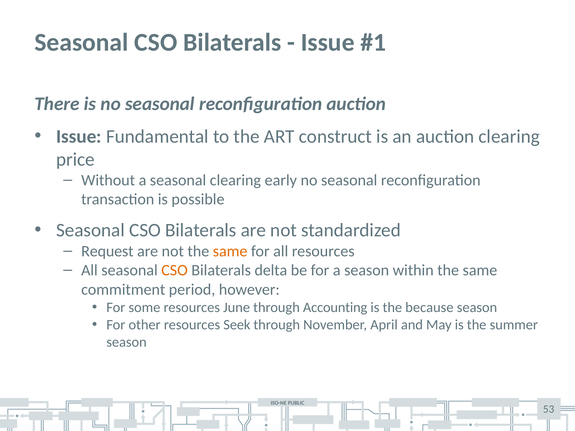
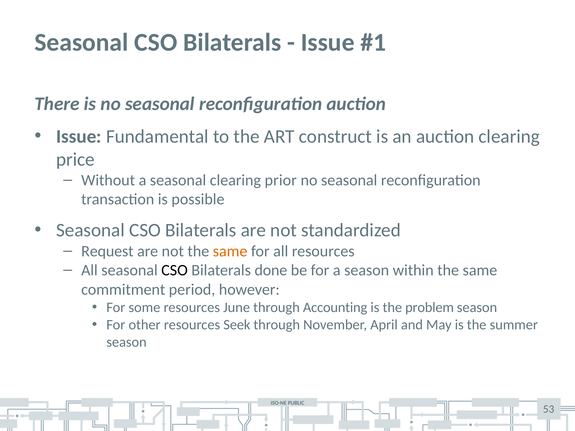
early: early -> prior
CSO at (175, 270) colour: orange -> black
delta: delta -> done
because: because -> problem
